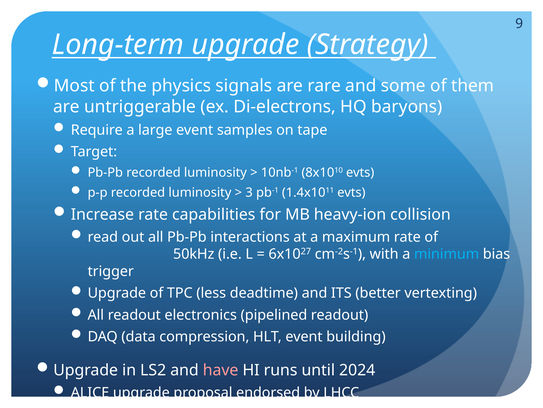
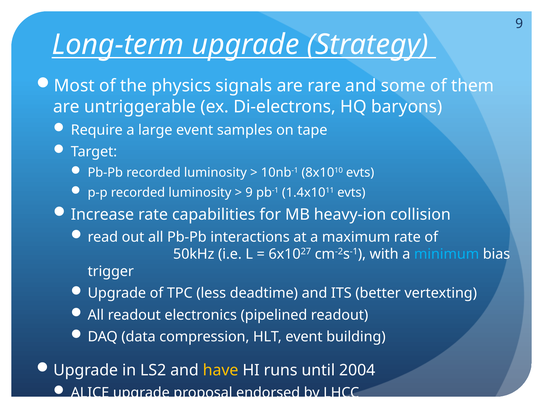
3 at (249, 192): 3 -> 9
have colour: pink -> yellow
2024: 2024 -> 2004
